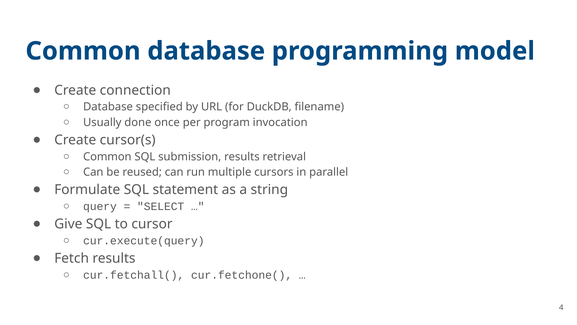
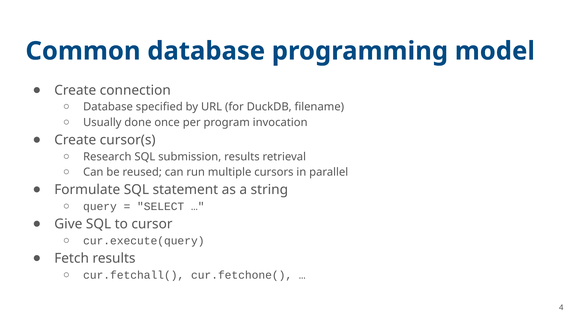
Common at (107, 157): Common -> Research
